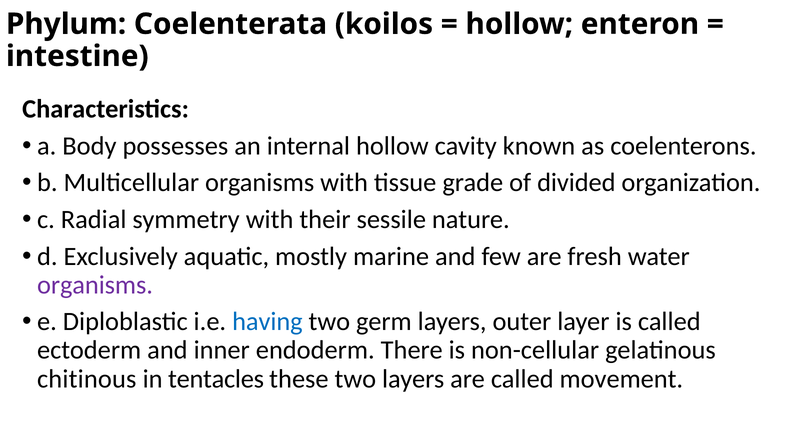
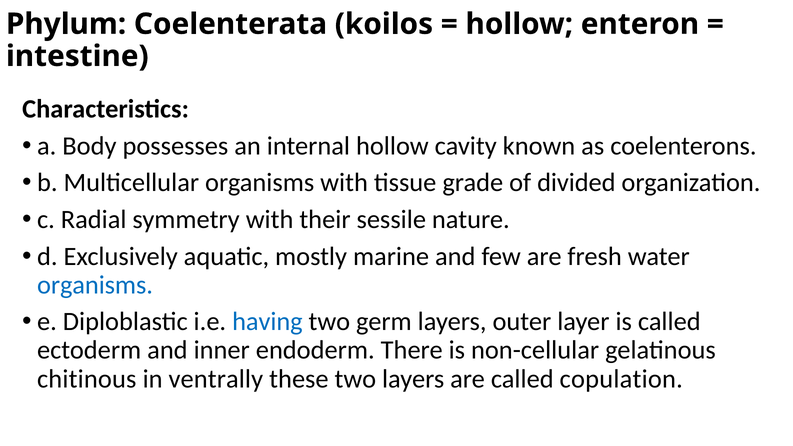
organisms at (95, 285) colour: purple -> blue
tentacles: tentacles -> ventrally
movement: movement -> copulation
